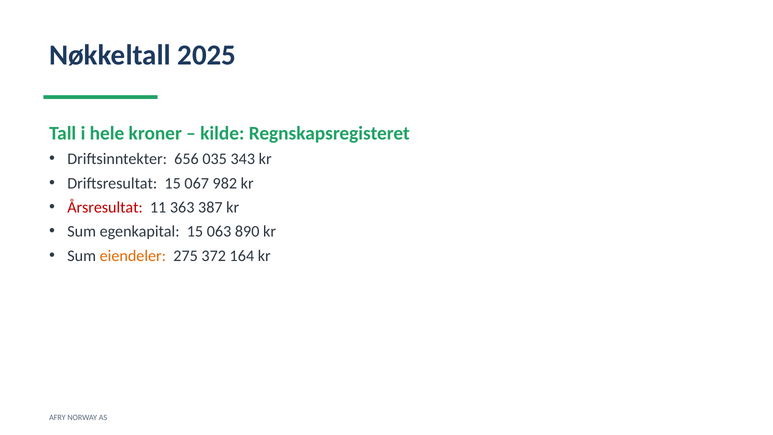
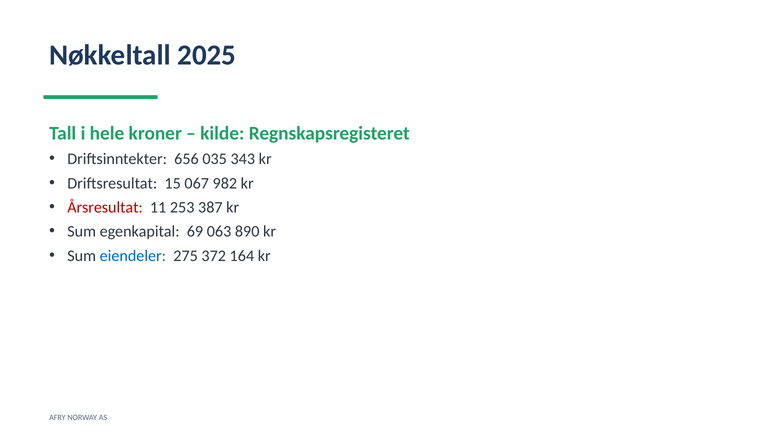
363: 363 -> 253
egenkapital 15: 15 -> 69
eiendeler colour: orange -> blue
